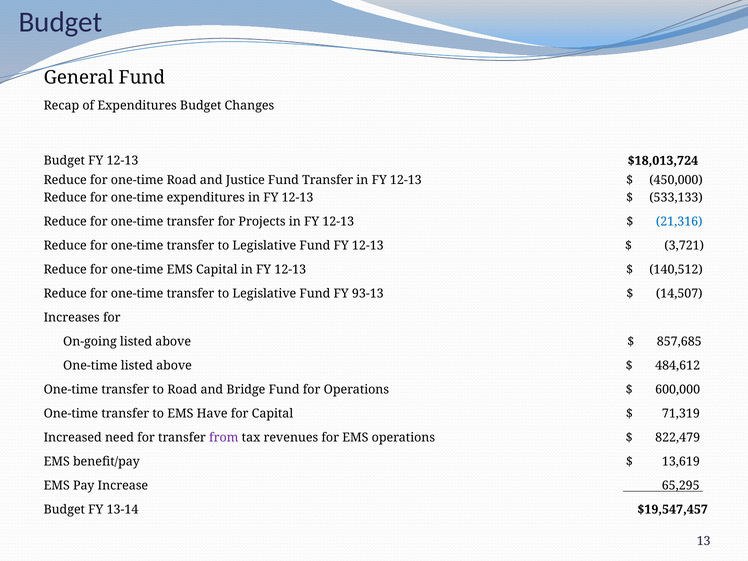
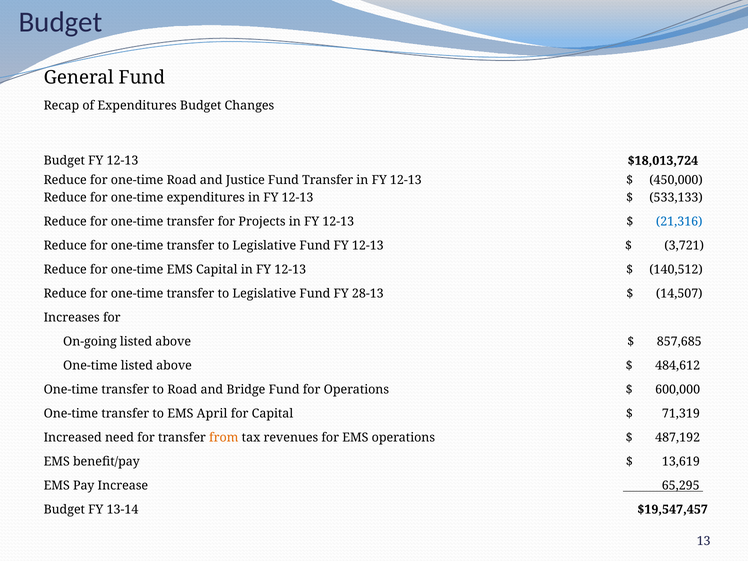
93-13: 93-13 -> 28-13
Have: Have -> April
from colour: purple -> orange
822,479: 822,479 -> 487,192
